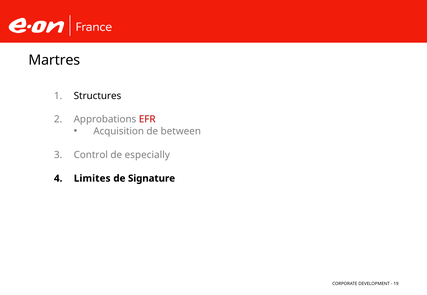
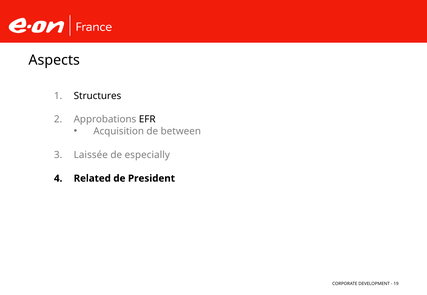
Martres: Martres -> Aspects
EFR colour: red -> black
Control: Control -> Laissée
Limites: Limites -> Related
Signature: Signature -> President
